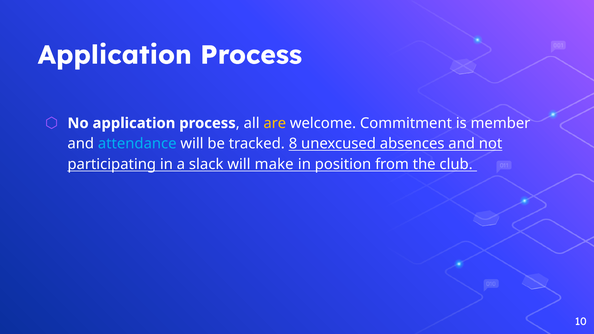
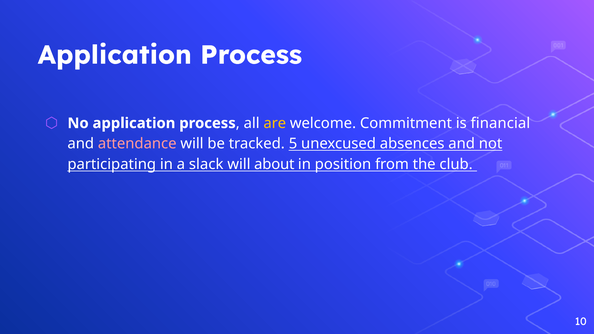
member: member -> financial
attendance colour: light blue -> pink
8: 8 -> 5
make: make -> about
